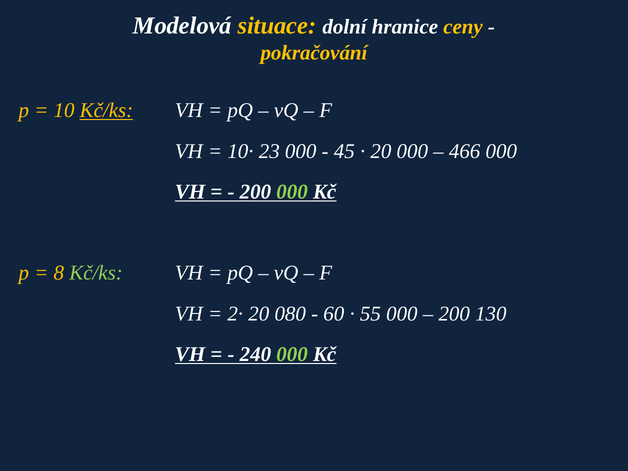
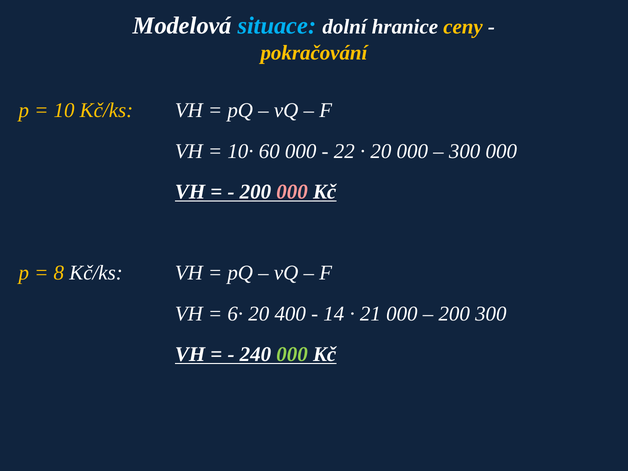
situace colour: yellow -> light blue
Kč/ks at (106, 111) underline: present -> none
23: 23 -> 60
45: 45 -> 22
466 at (465, 151): 466 -> 300
000 at (292, 192) colour: light green -> pink
Kč/ks at (96, 273) colour: light green -> white
2∙: 2∙ -> 6∙
080: 080 -> 400
60: 60 -> 14
55: 55 -> 21
200 130: 130 -> 300
